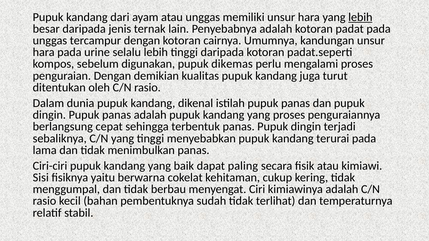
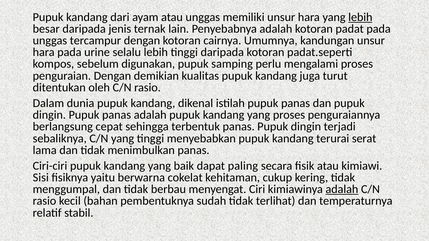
dikemas: dikemas -> samping
terurai pada: pada -> serat
adalah at (342, 190) underline: none -> present
